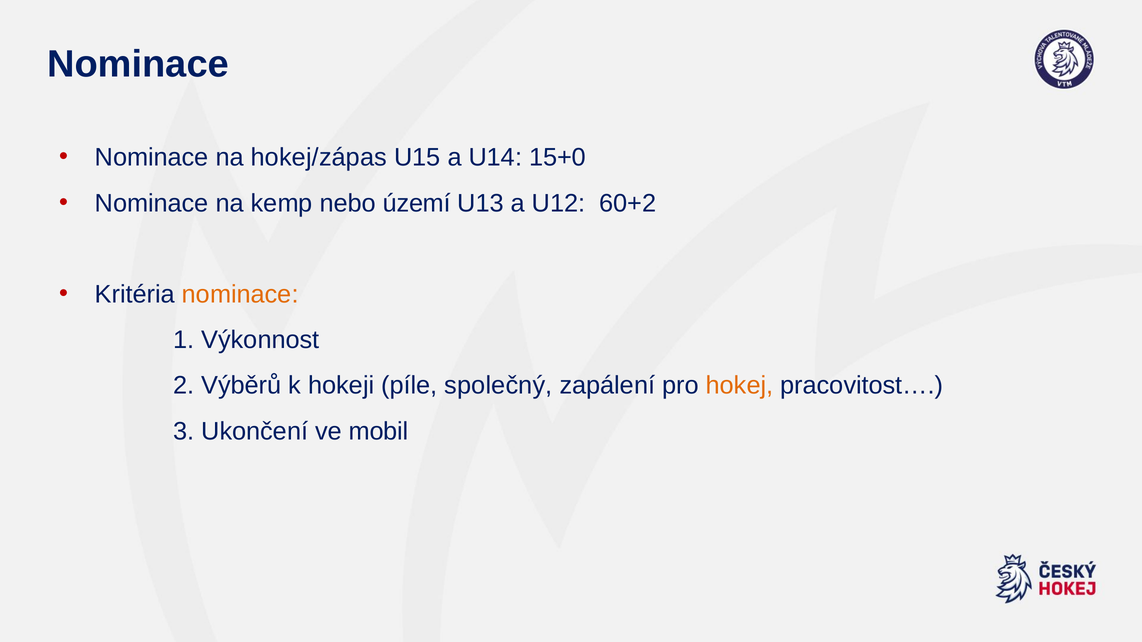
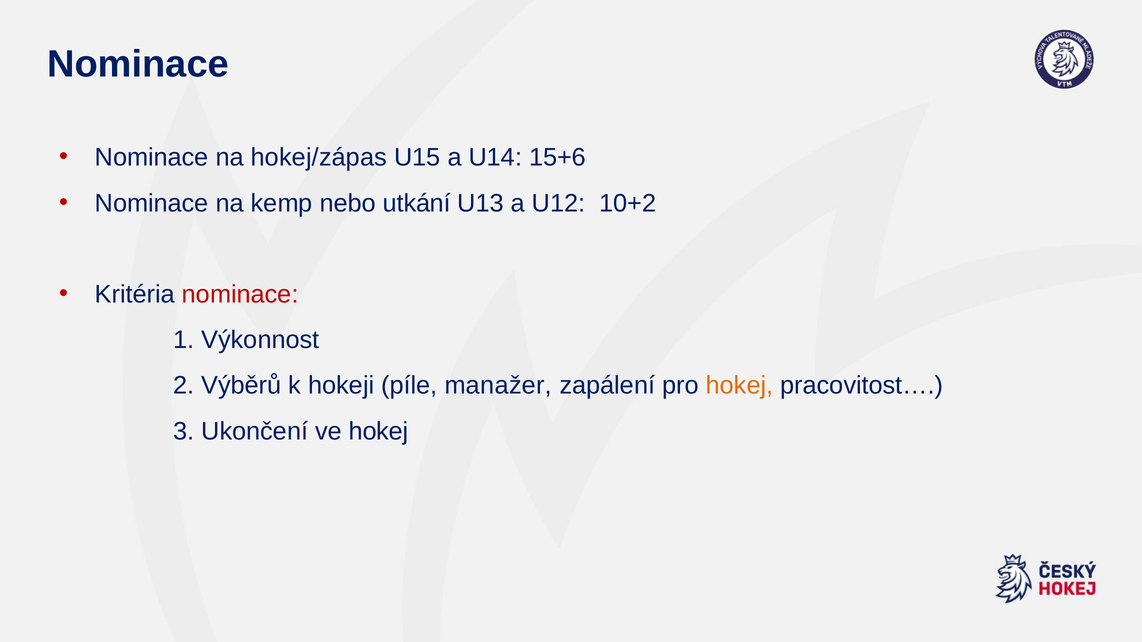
15+0: 15+0 -> 15+6
území: území -> utkání
60+2: 60+2 -> 10+2
nominace at (240, 295) colour: orange -> red
společný: společný -> manažer
ve mobil: mobil -> hokej
